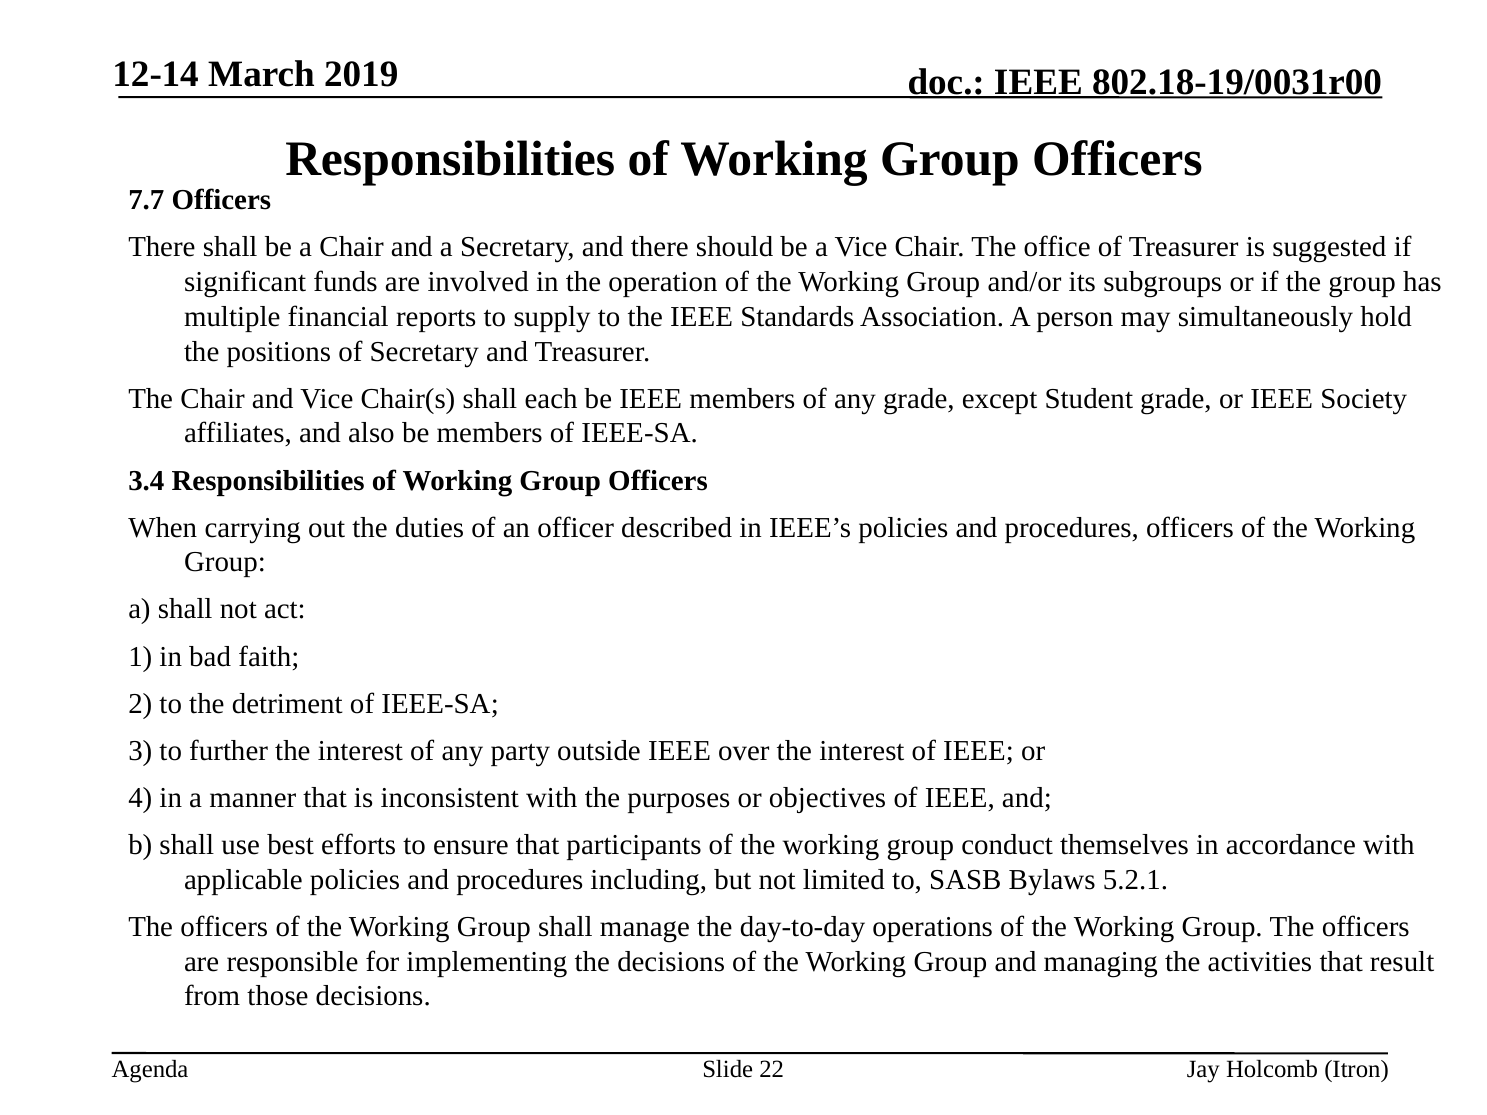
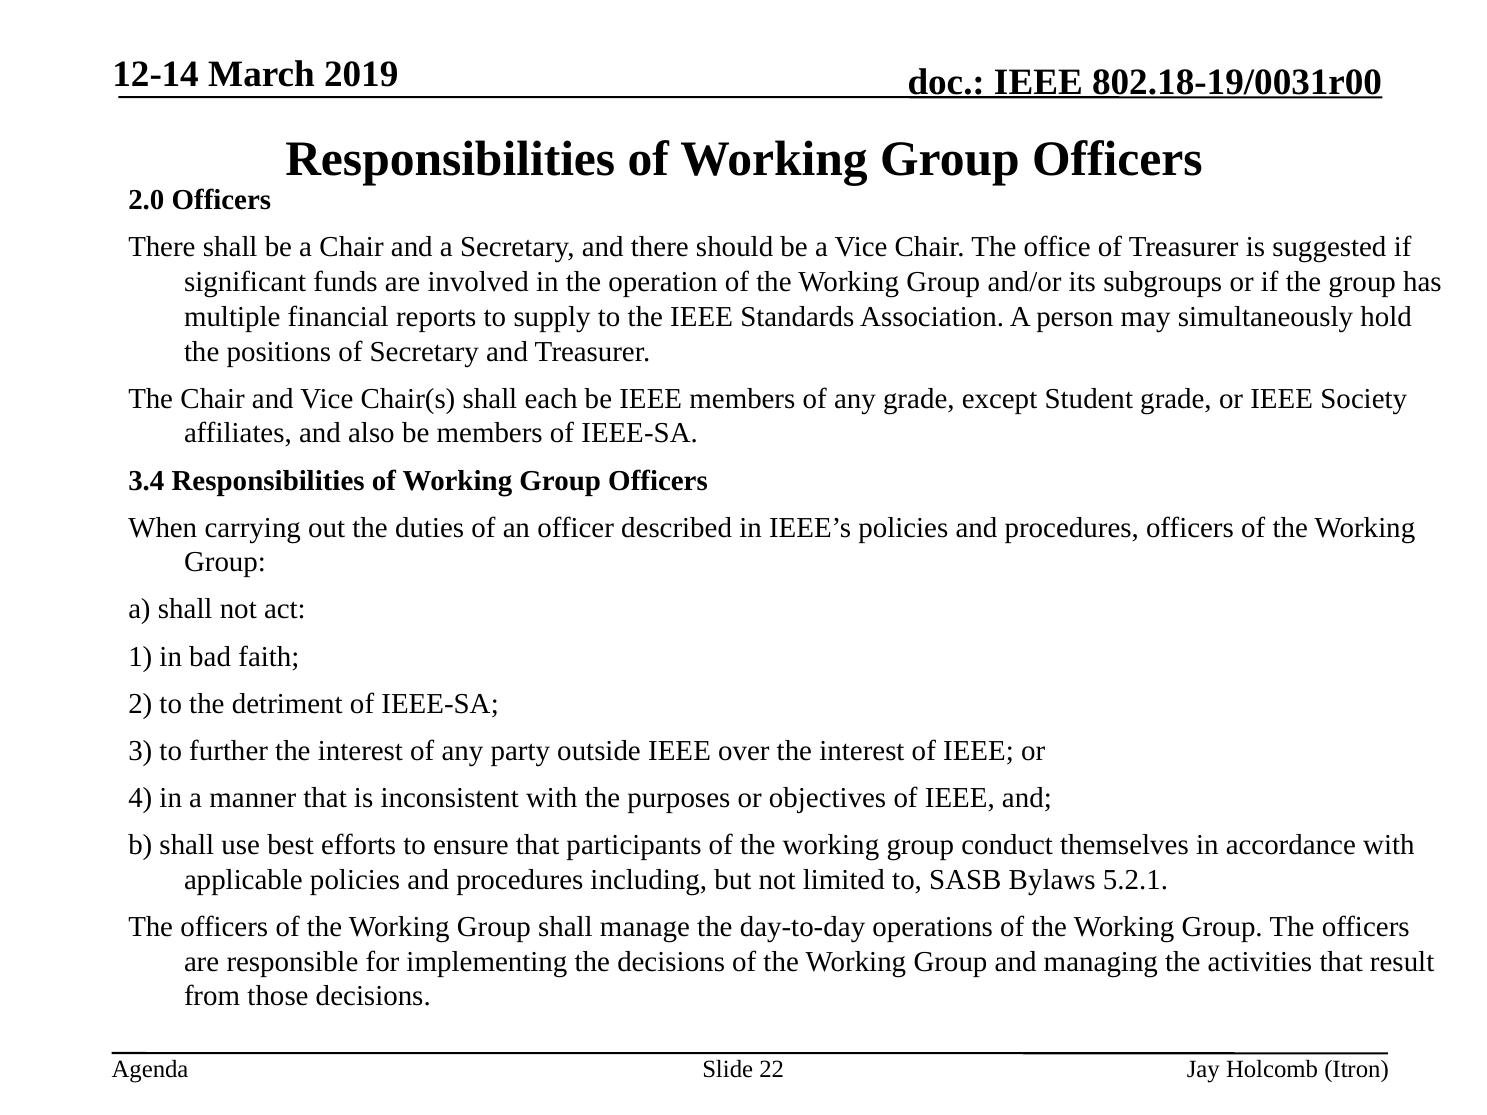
7.7: 7.7 -> 2.0
